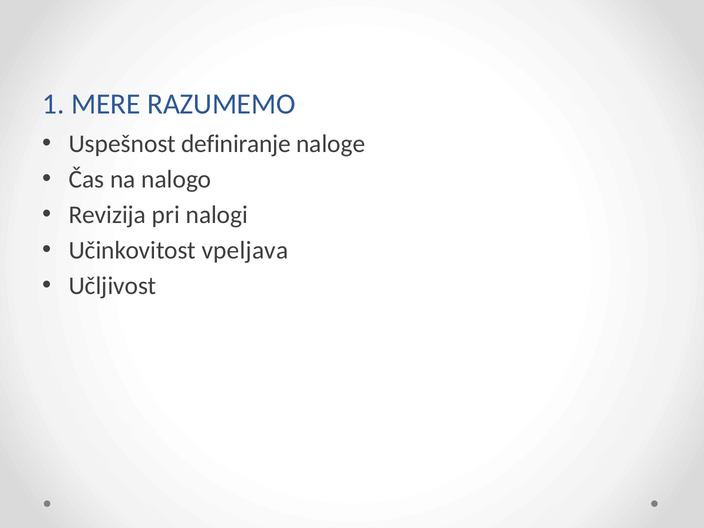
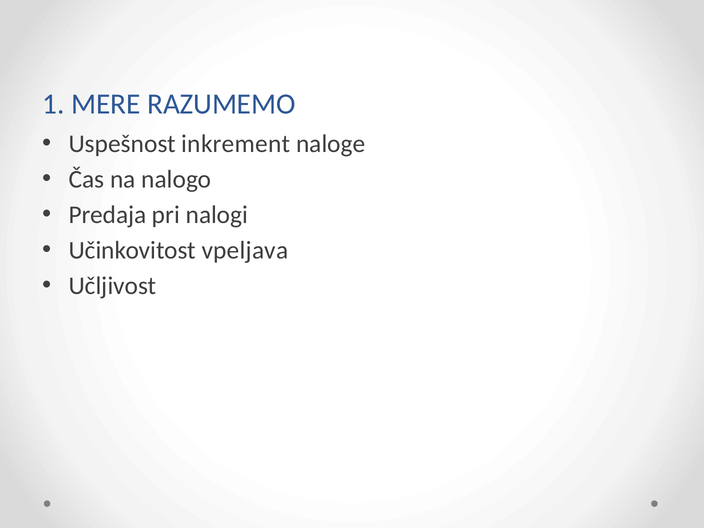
definiranje: definiranje -> inkrement
Revizija: Revizija -> Predaja
